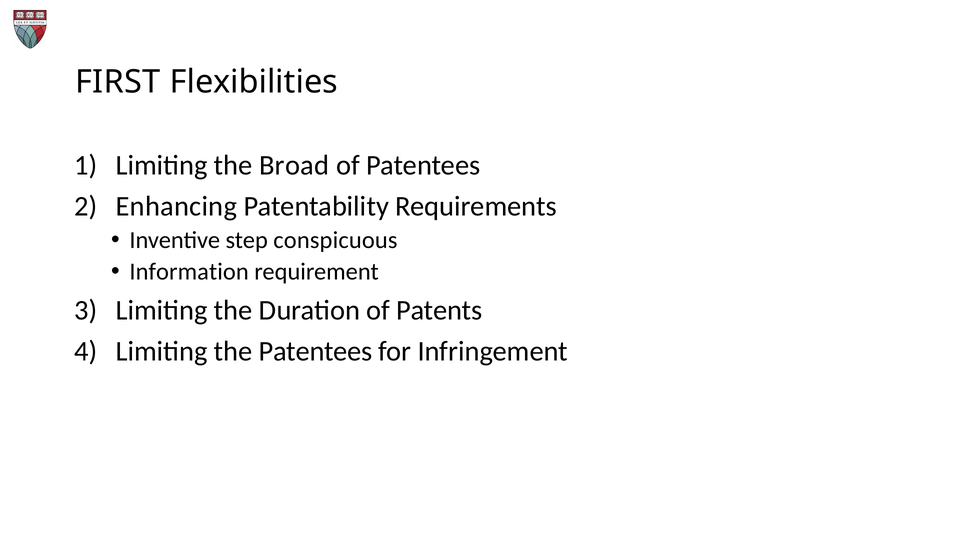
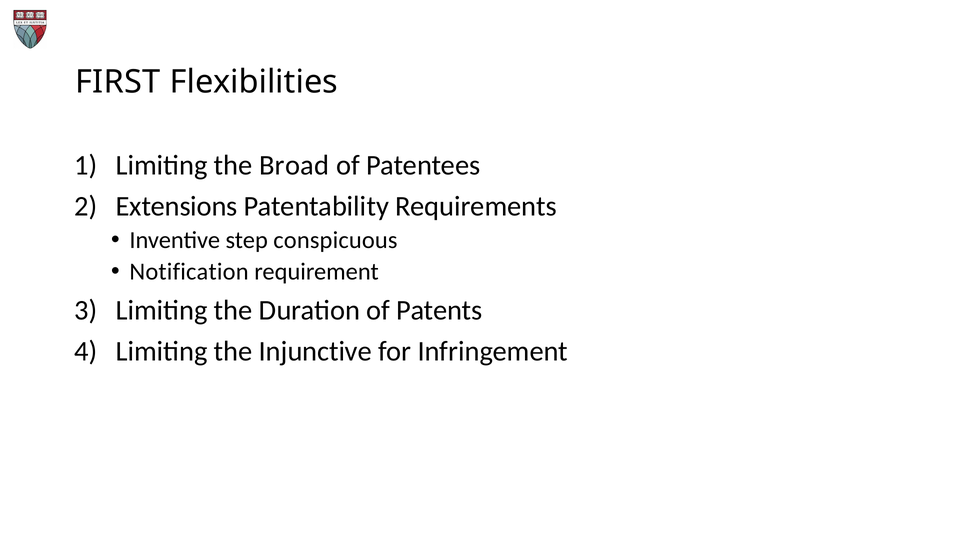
Enhancing: Enhancing -> Extensions
Information: Information -> Notification
the Patentees: Patentees -> Injunctive
